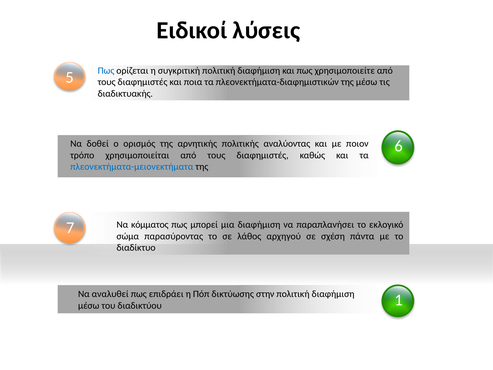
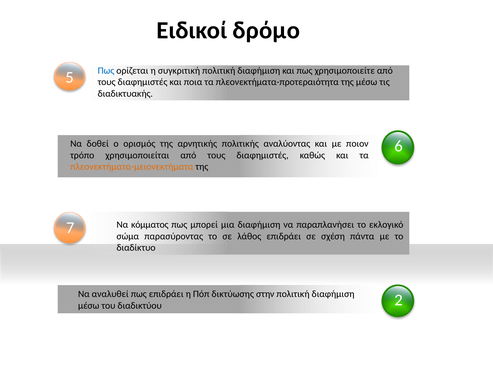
λύσεις: λύσεις -> δρόμο
πλεονεκτήματα-διαφημιστικών: πλεονεκτήματα-διαφημιστικών -> πλεονεκτήματα-προτεραιότητα
πλεονεκτήματα-μειονεκτήματα colour: blue -> orange
λάθος αρχηγού: αρχηγού -> επιδράει
1: 1 -> 2
